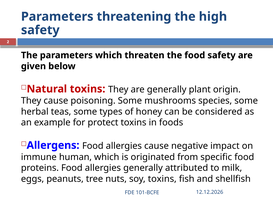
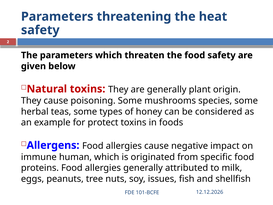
high: high -> heat
soy toxins: toxins -> issues
